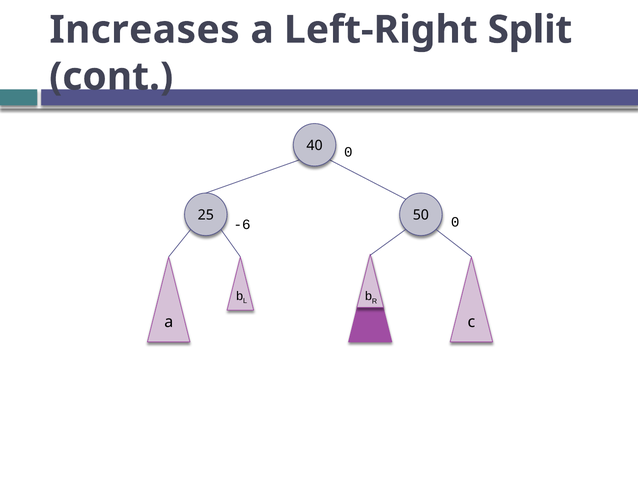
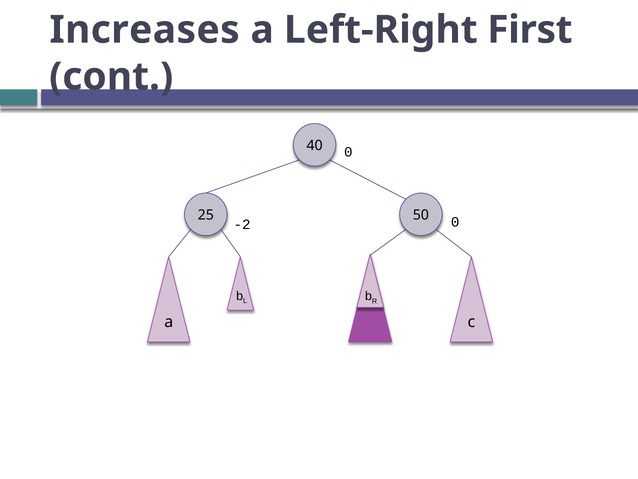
Split: Split -> First
-6: -6 -> -2
